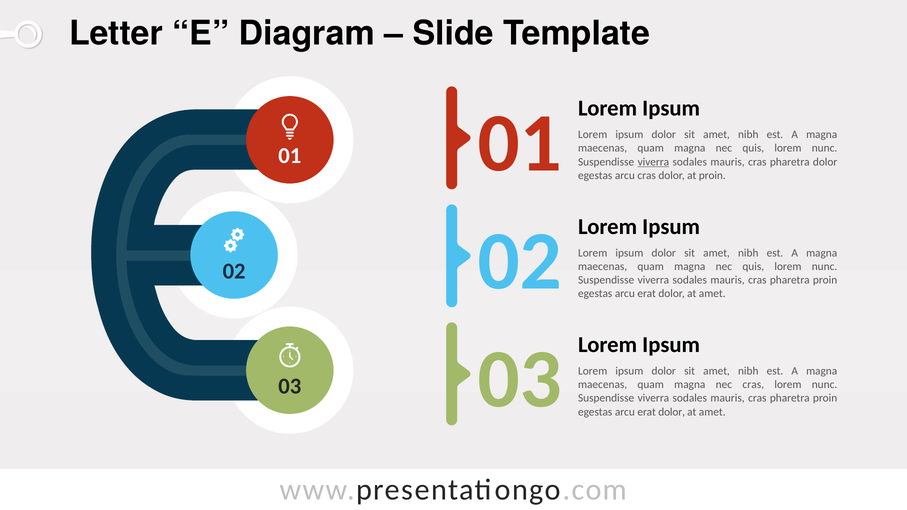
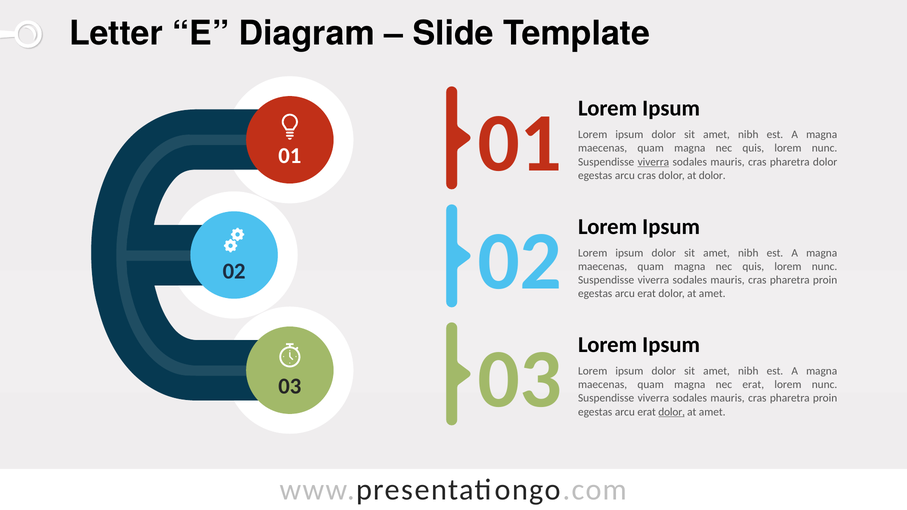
at proin: proin -> dolor
nec cras: cras -> erat
dolor at (672, 412) underline: none -> present
